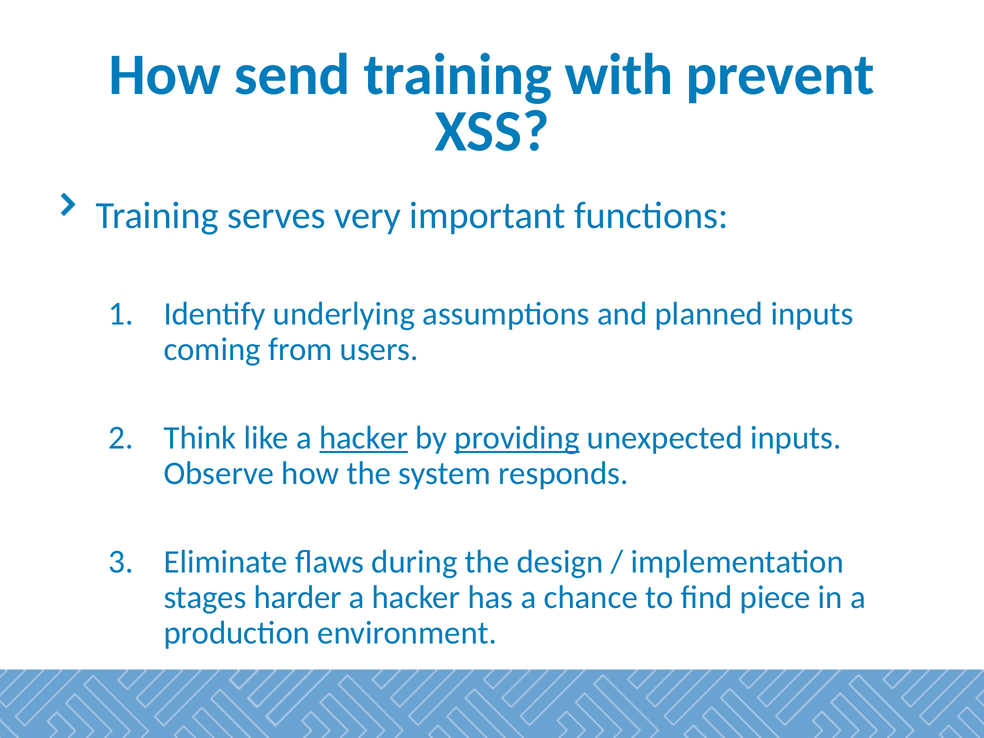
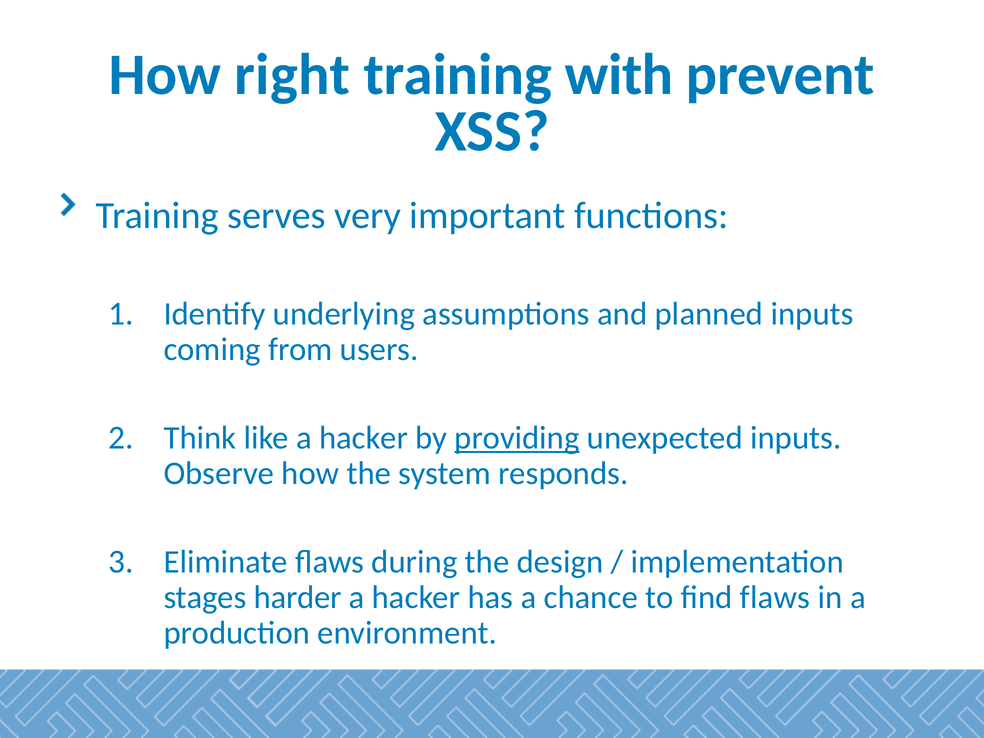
send: send -> right
hacker at (364, 438) underline: present -> none
find piece: piece -> flaws
